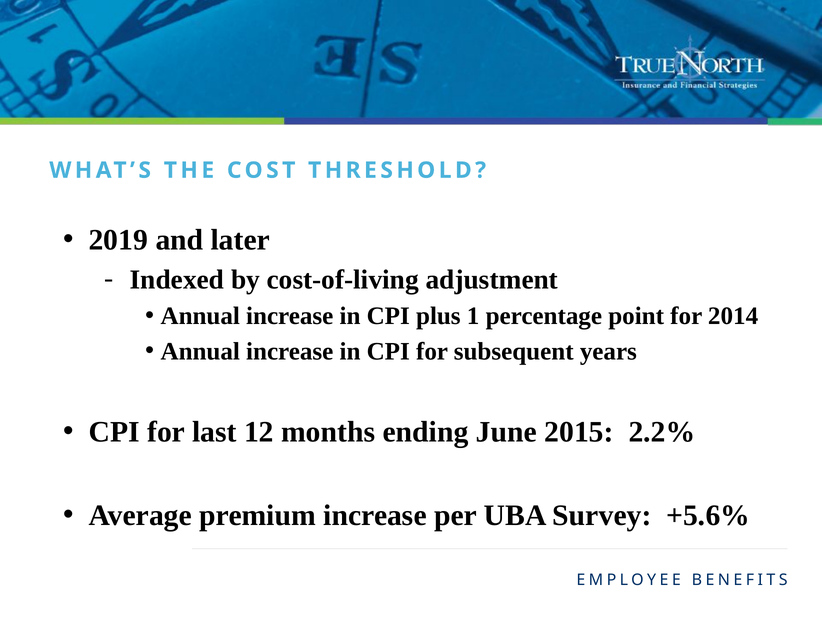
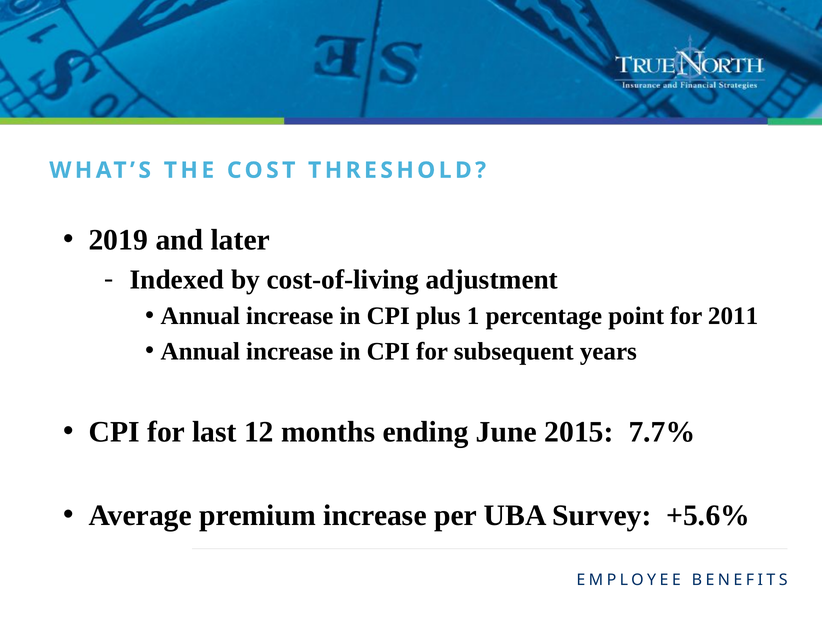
2014: 2014 -> 2011
2.2%: 2.2% -> 7.7%
